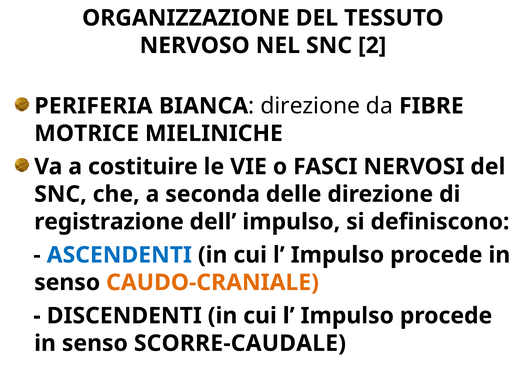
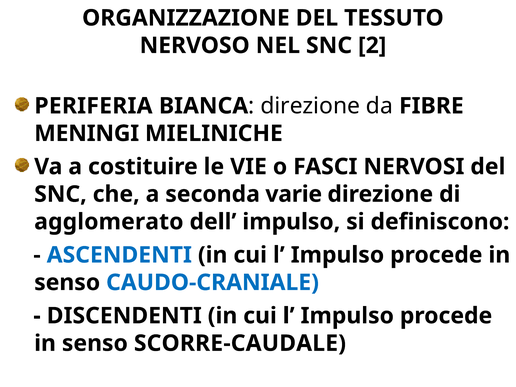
MOTRICE: MOTRICE -> MENINGI
delle: delle -> varie
registrazione: registrazione -> agglomerato
CAUDO-CRANIALE colour: orange -> blue
